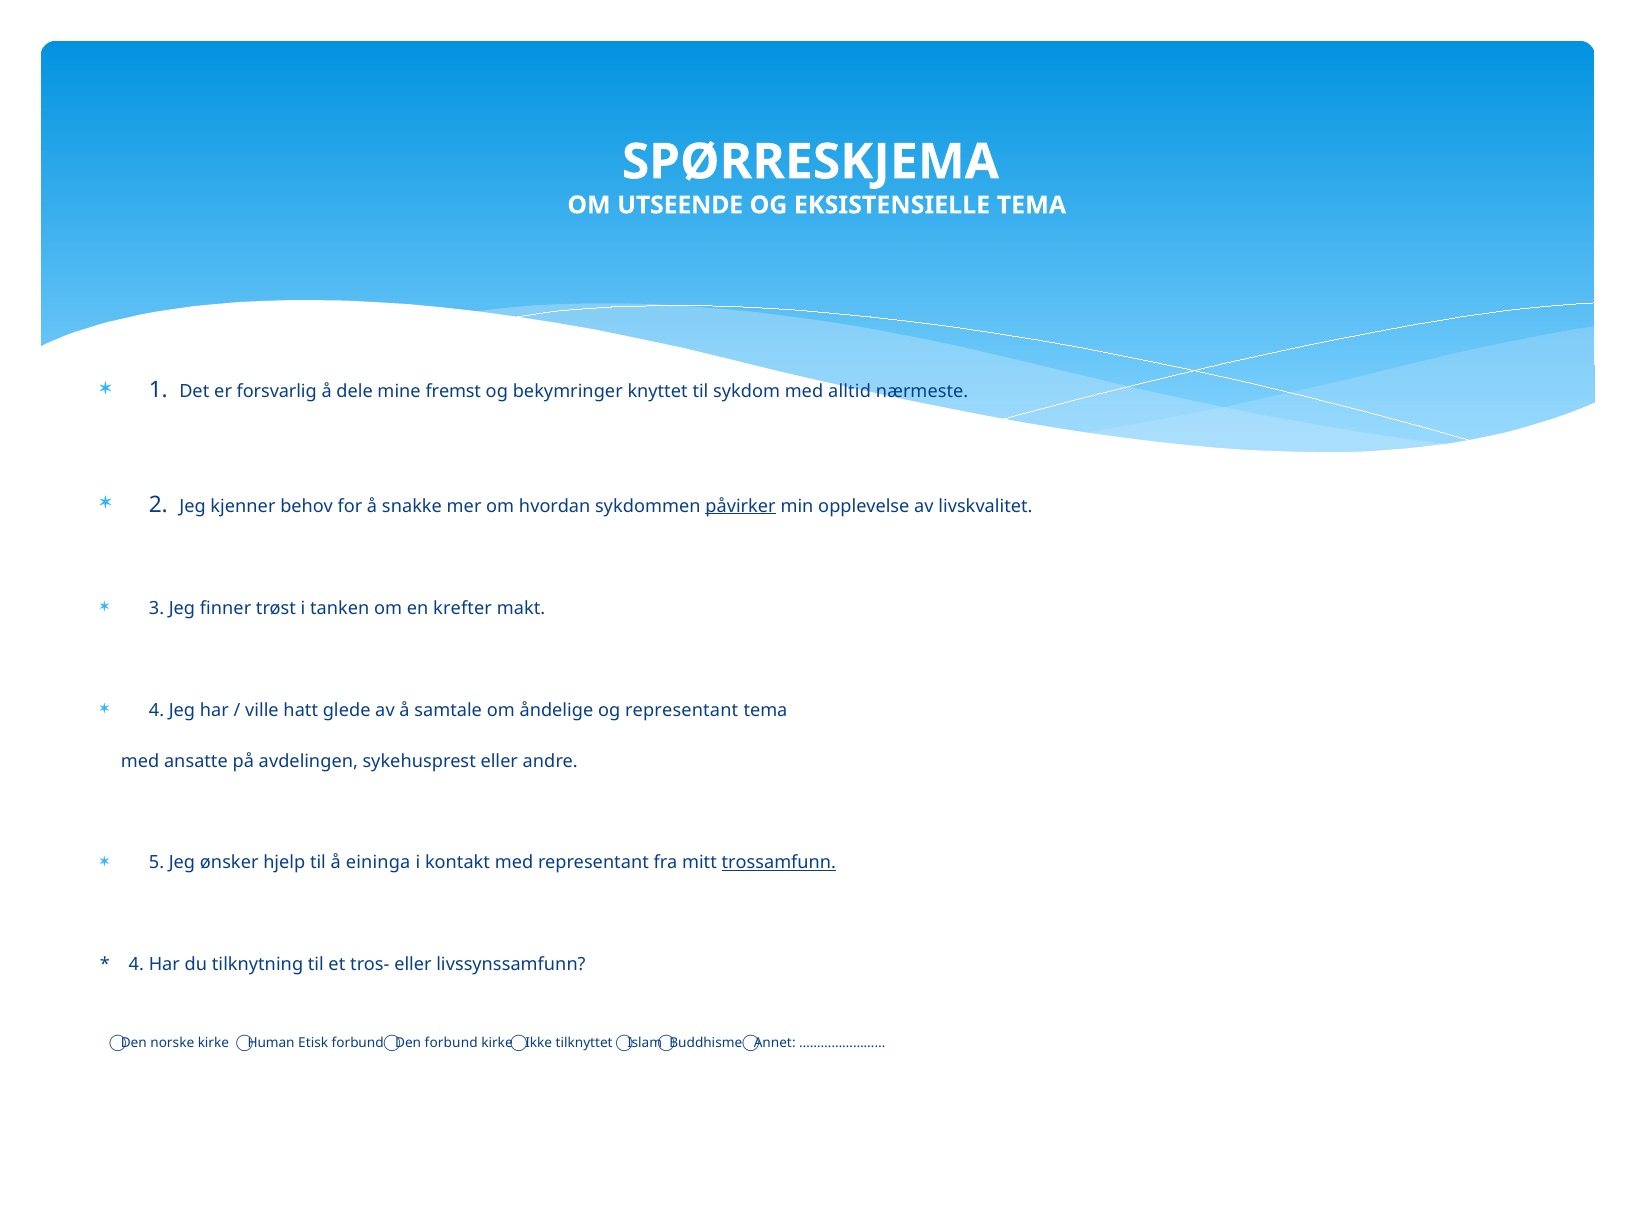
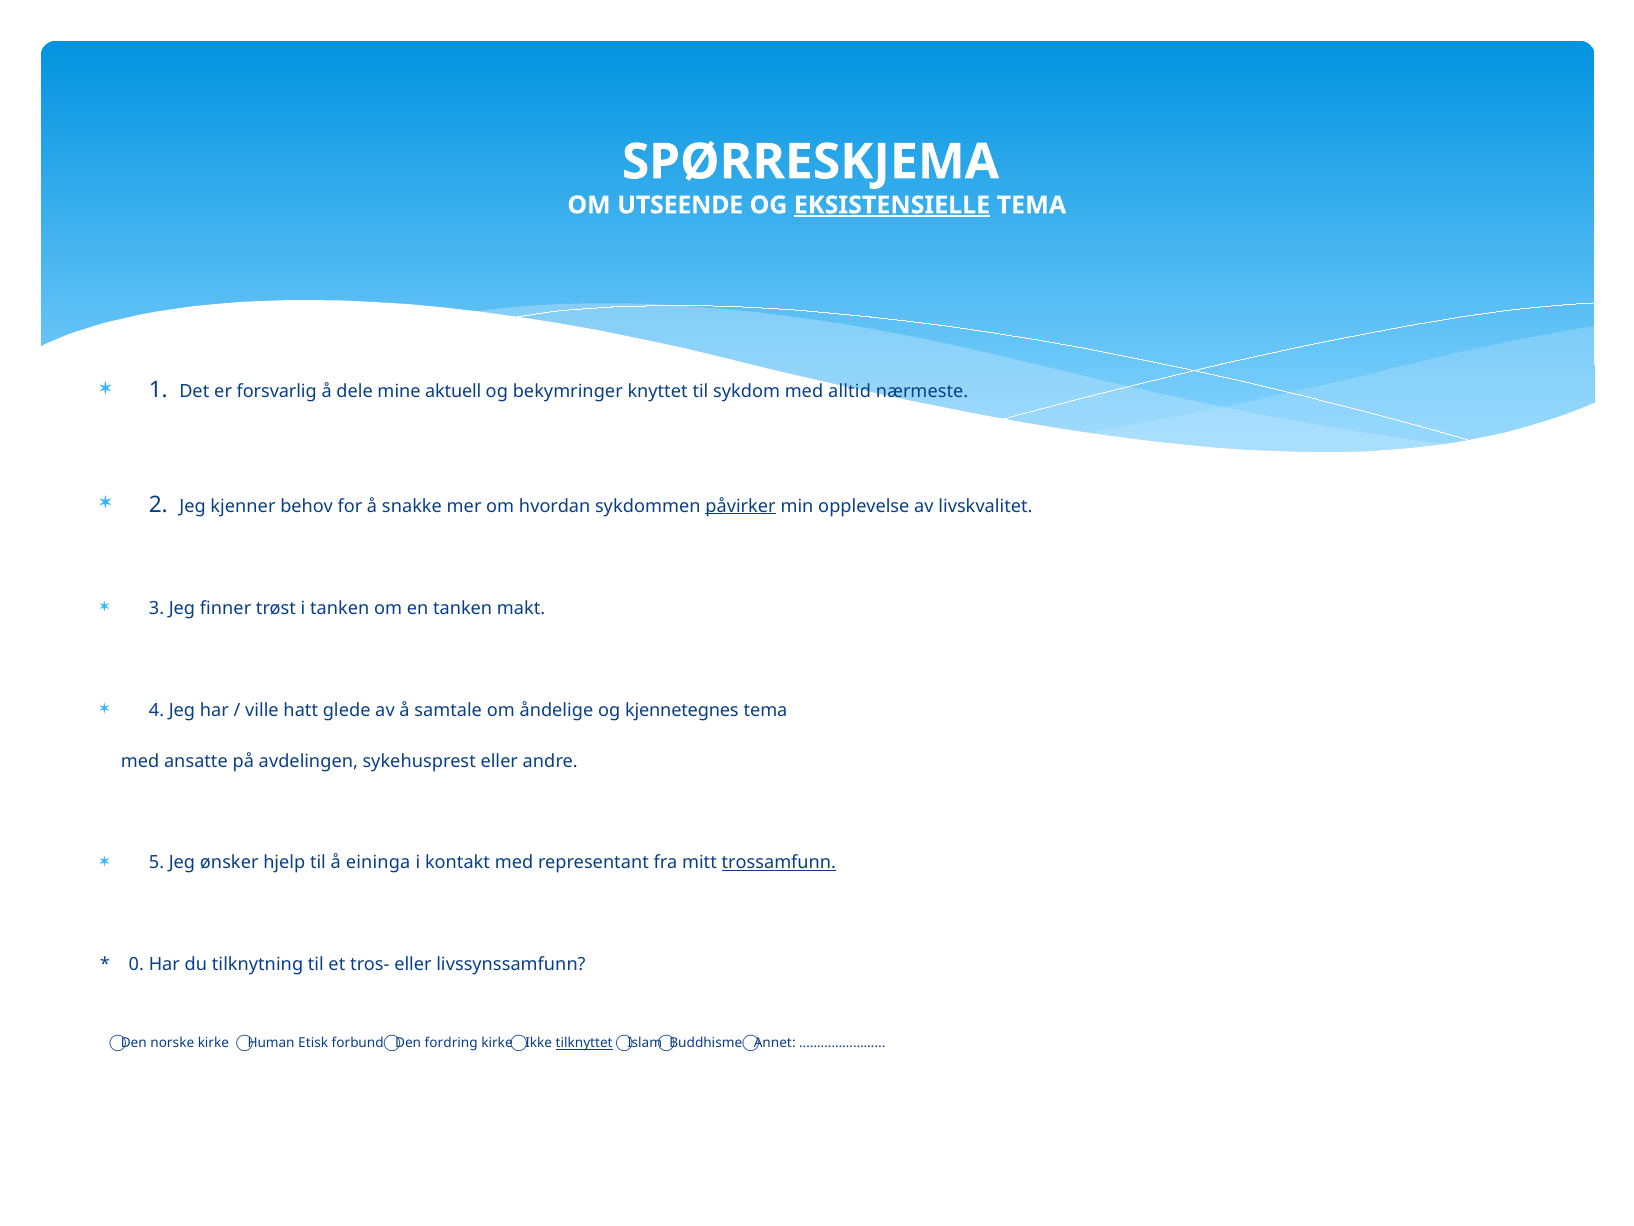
EKSISTENSIELLE underline: none -> present
fremst: fremst -> aktuell
en krefter: krefter -> tanken
og representant: representant -> kjennetegnes
4 at (136, 964): 4 -> 0
forbund at (451, 1043): forbund -> fordring
tilknyttet underline: none -> present
